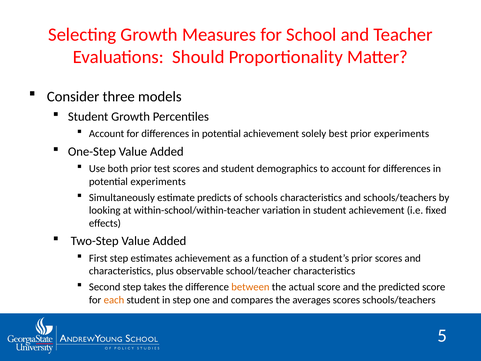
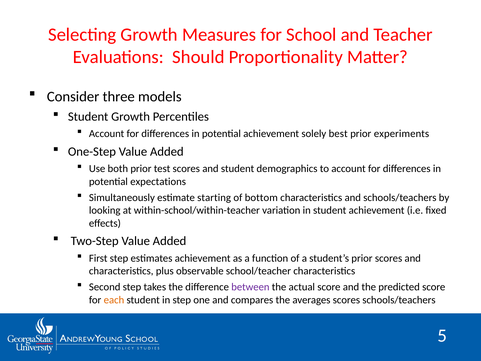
potential experiments: experiments -> expectations
predicts: predicts -> starting
schools: schools -> bottom
between colour: orange -> purple
